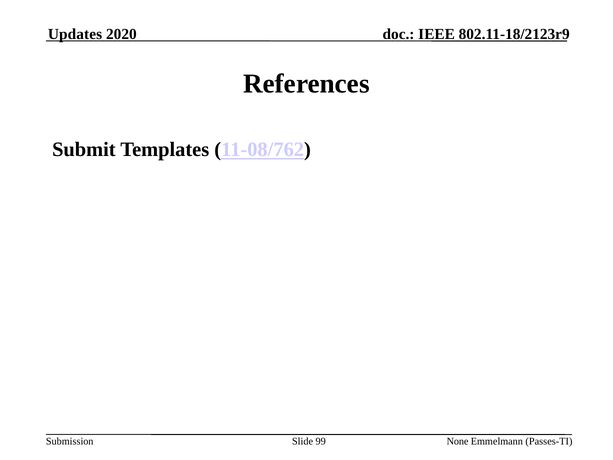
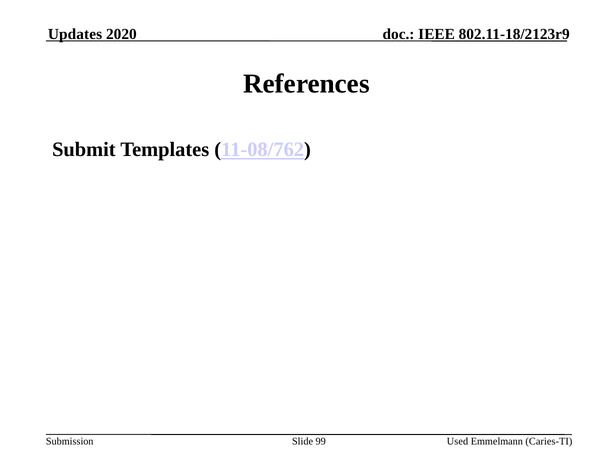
None: None -> Used
Passes-TI: Passes-TI -> Caries-TI
